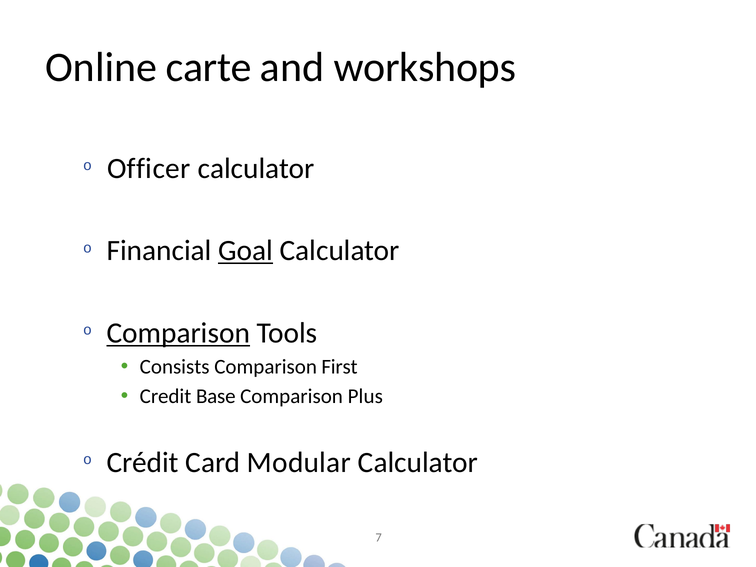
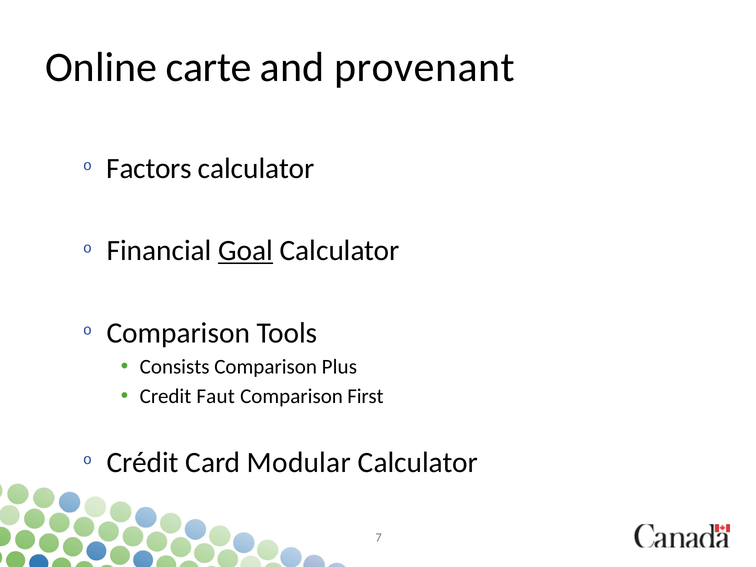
workshops: workshops -> provenant
Officer: Officer -> Factors
Comparison at (178, 333) underline: present -> none
First: First -> Plus
Base: Base -> Faut
Plus: Plus -> First
